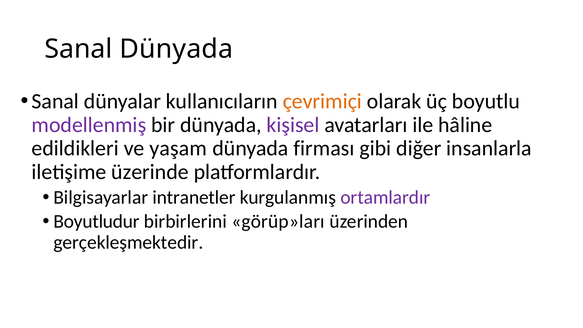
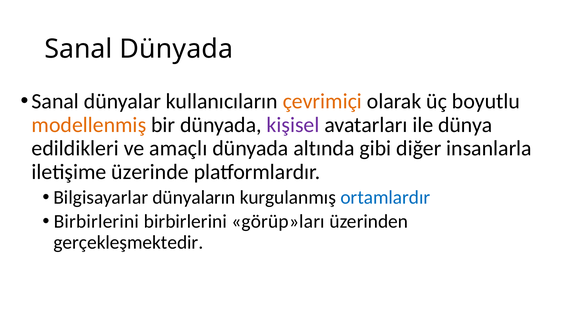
modellenmiş colour: purple -> orange
hâline: hâline -> dünya
yaşam: yaşam -> amaçlı
firması: firması -> altında
intranetler: intranetler -> dünyaların
ortamlardır colour: purple -> blue
Boyutludur at (97, 221): Boyutludur -> Birbirlerini
